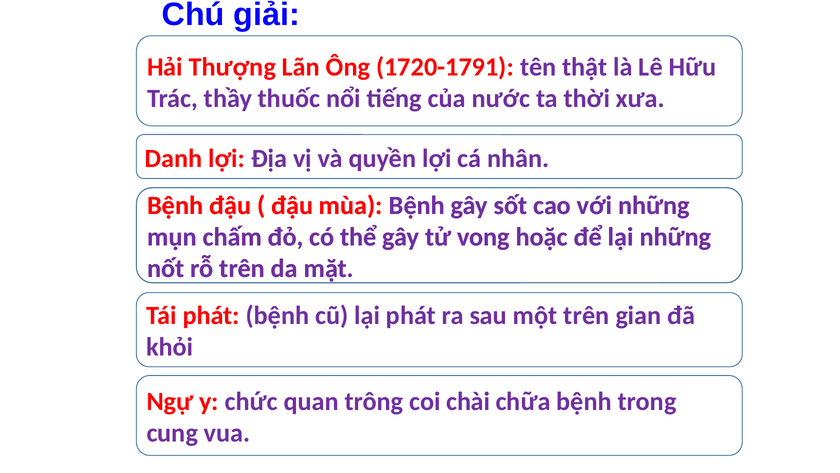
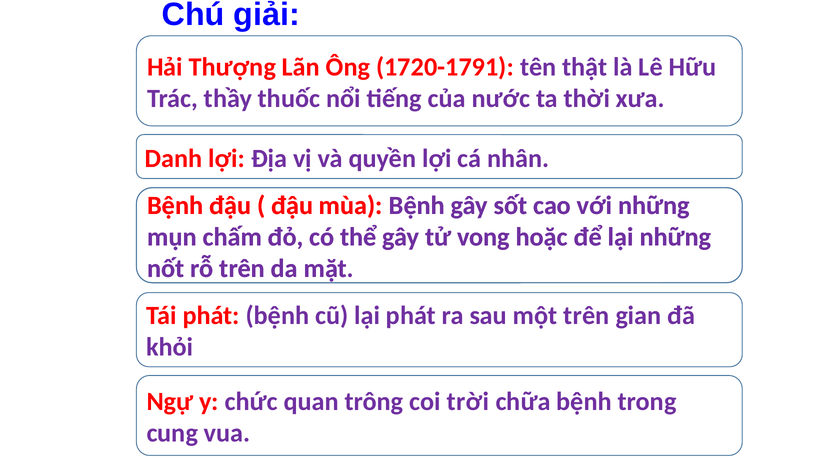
chài: chài -> trời
